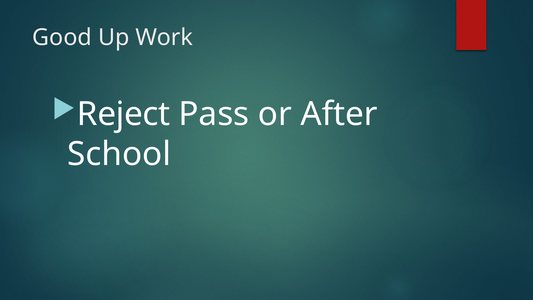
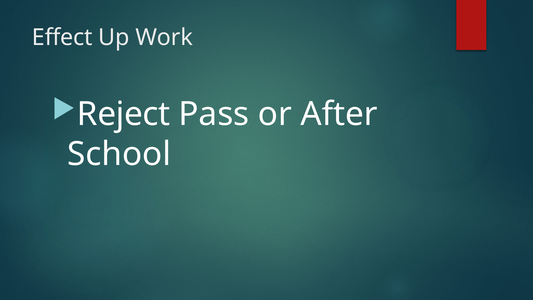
Good: Good -> Effect
